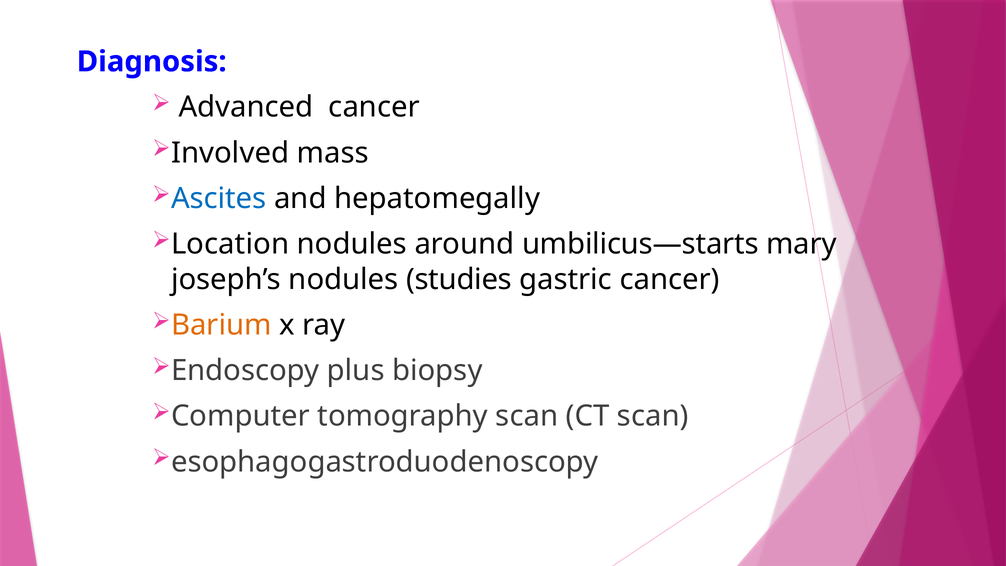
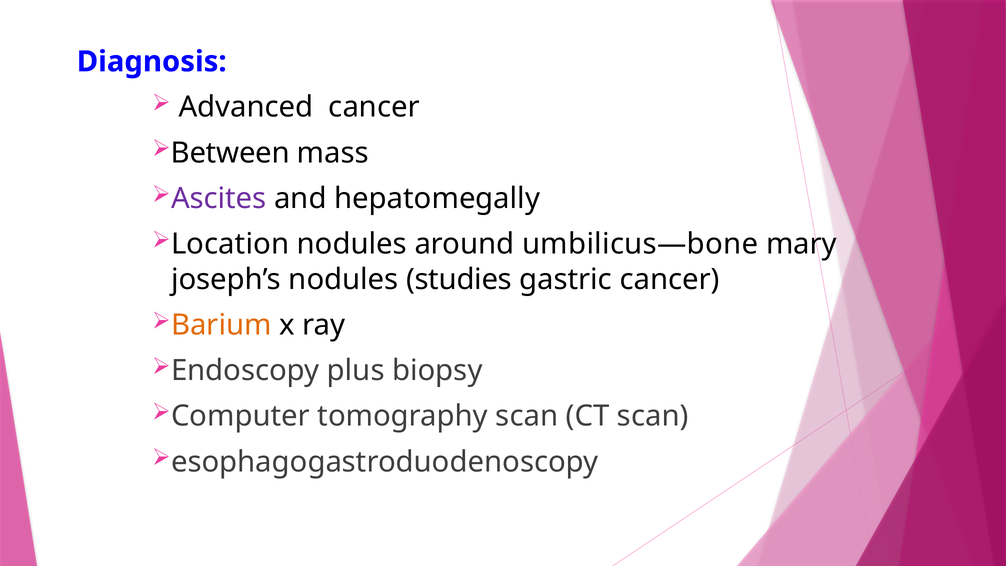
Involved: Involved -> Between
Ascites colour: blue -> purple
umbilicus—starts: umbilicus—starts -> umbilicus—bone
